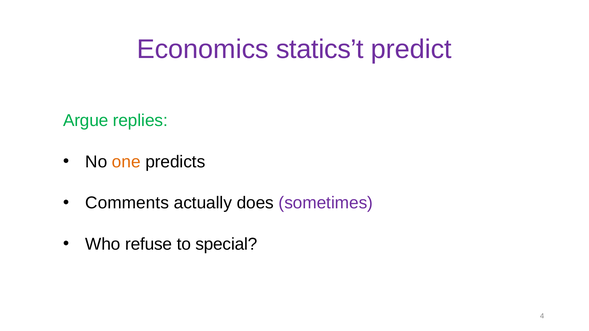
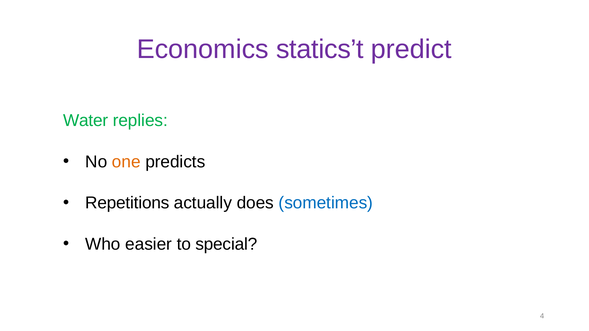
Argue: Argue -> Water
Comments: Comments -> Repetitions
sometimes colour: purple -> blue
refuse: refuse -> easier
